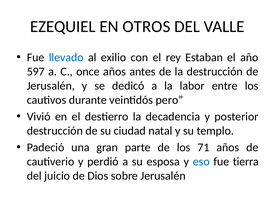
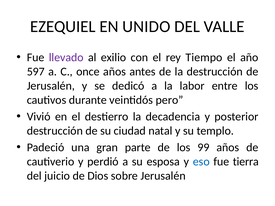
OTROS: OTROS -> UNIDO
llevado colour: blue -> purple
Estaban: Estaban -> Tiempo
71: 71 -> 99
